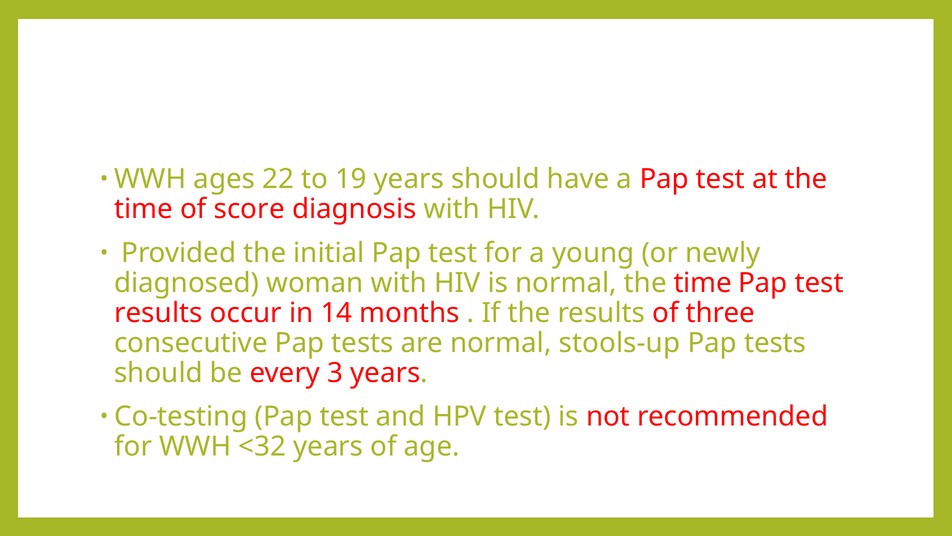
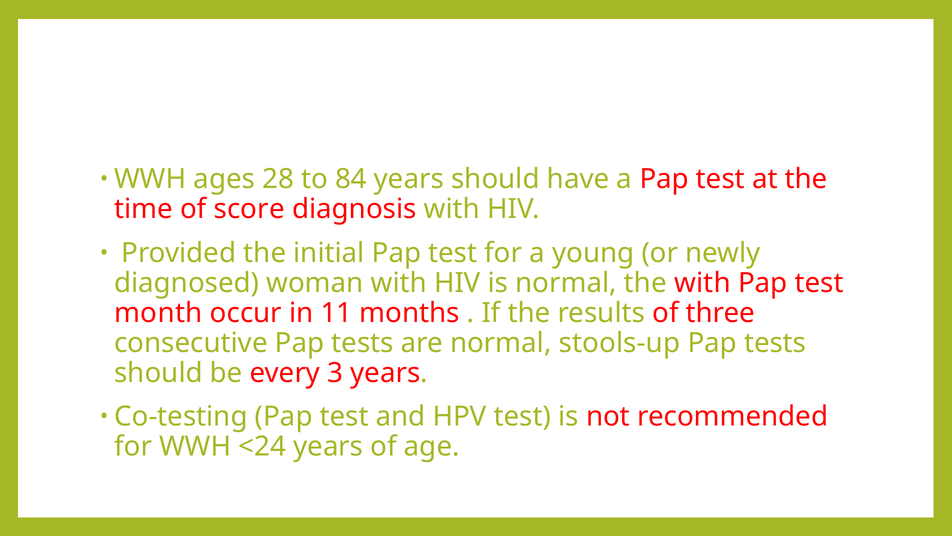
22: 22 -> 28
19: 19 -> 84
normal the time: time -> with
results at (158, 313): results -> month
14: 14 -> 11
<32: <32 -> <24
